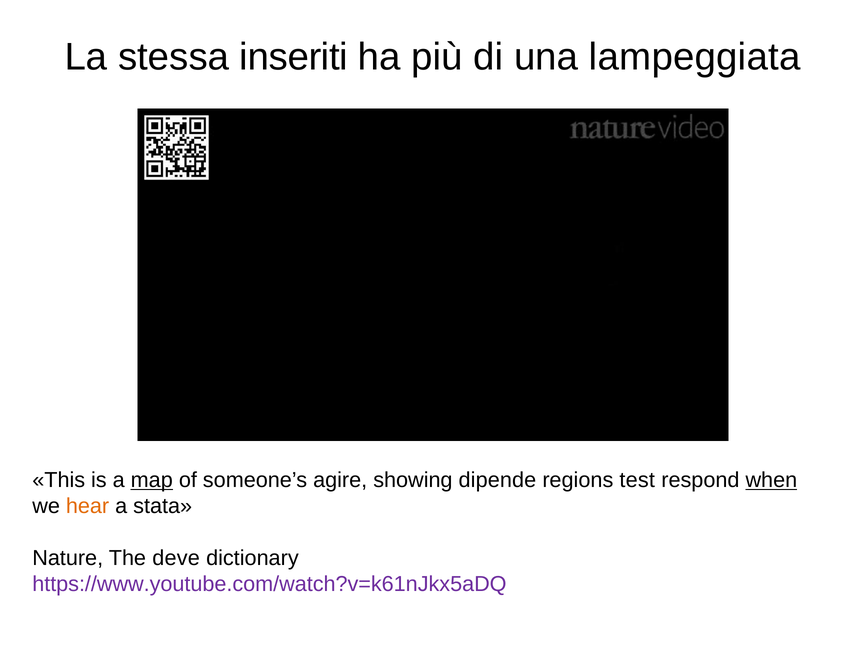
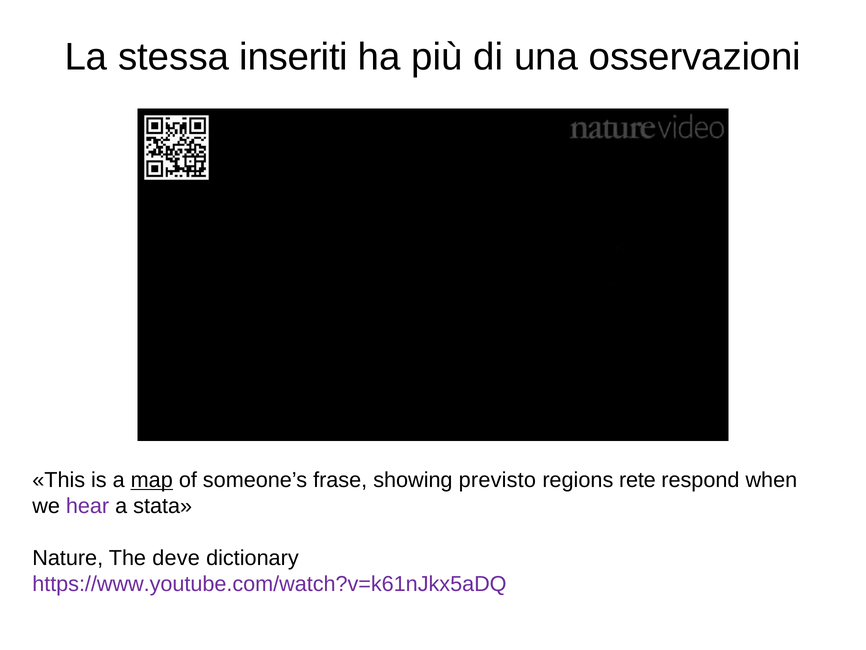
lampeggiata: lampeggiata -> osservazioni
agire: agire -> frase
dipende: dipende -> previsto
test: test -> rete
when underline: present -> none
hear colour: orange -> purple
